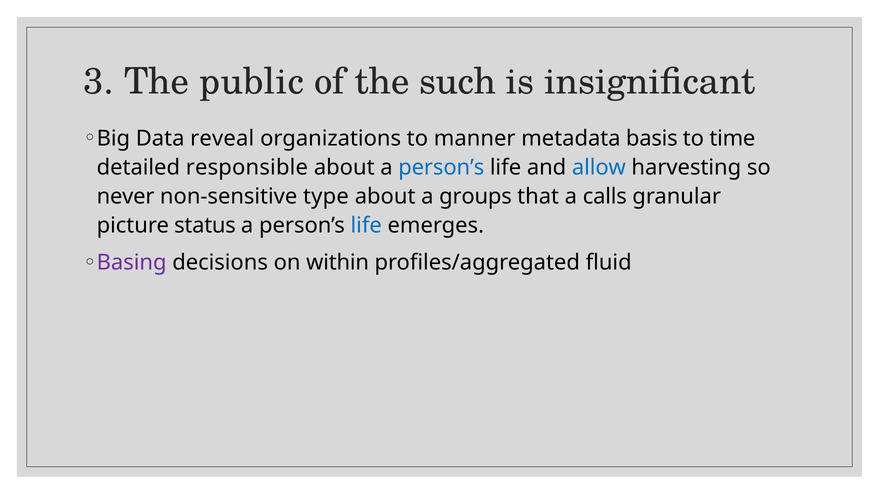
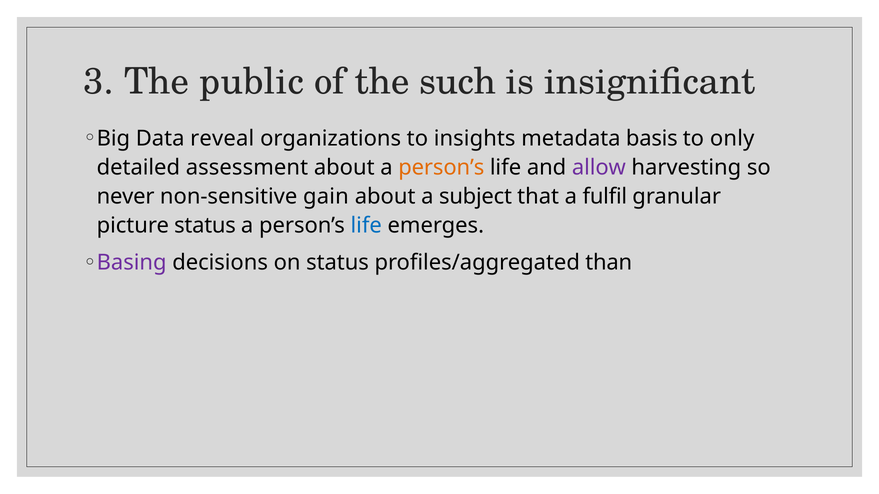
manner: manner -> insights
time: time -> only
responsible: responsible -> assessment
person’s at (441, 168) colour: blue -> orange
allow colour: blue -> purple
type: type -> gain
groups: groups -> subject
calls: calls -> fulfil
on within: within -> status
fluid: fluid -> than
